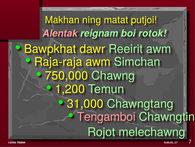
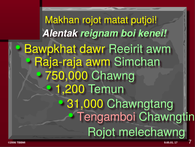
Makhan ning: ning -> rojot
Alentak colour: pink -> white
rotok: rotok -> kenei
